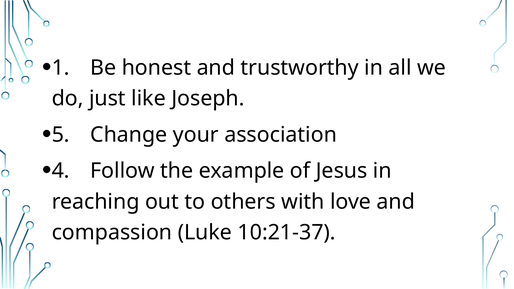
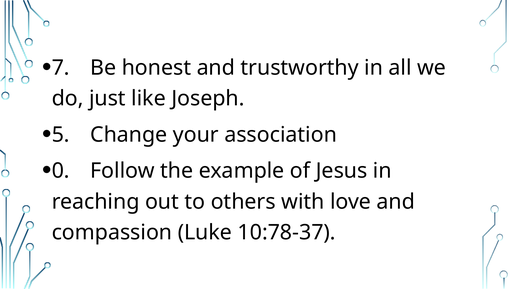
1: 1 -> 7
4: 4 -> 0
10:21-37: 10:21-37 -> 10:78-37
